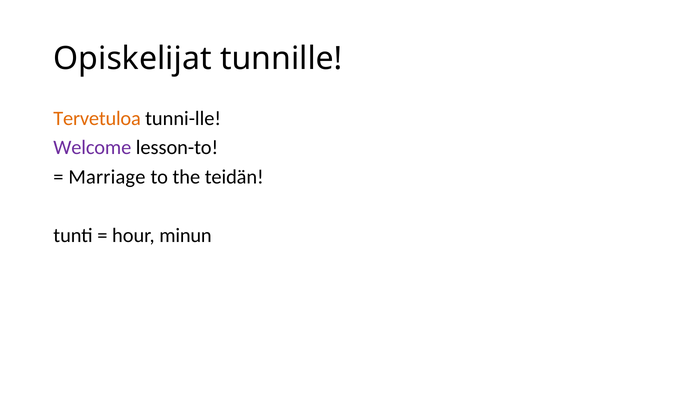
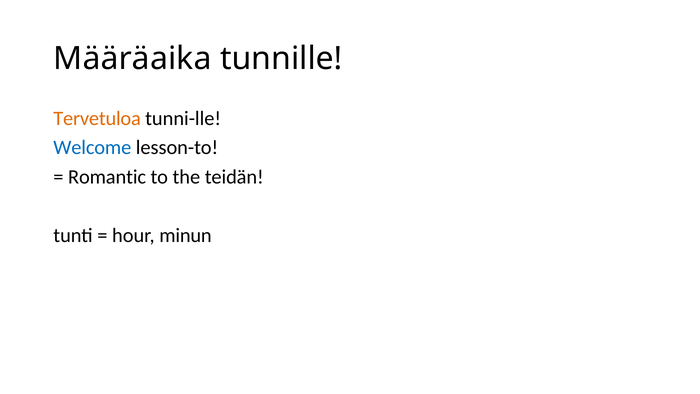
Opiskelijat: Opiskelijat -> Määräaika
Welcome colour: purple -> blue
Marriage: Marriage -> Romantic
